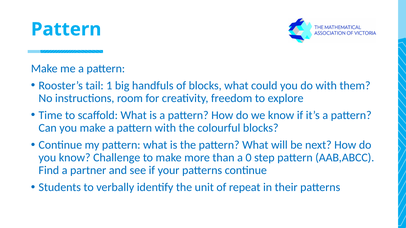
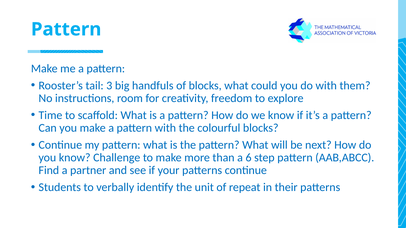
1: 1 -> 3
0: 0 -> 6
